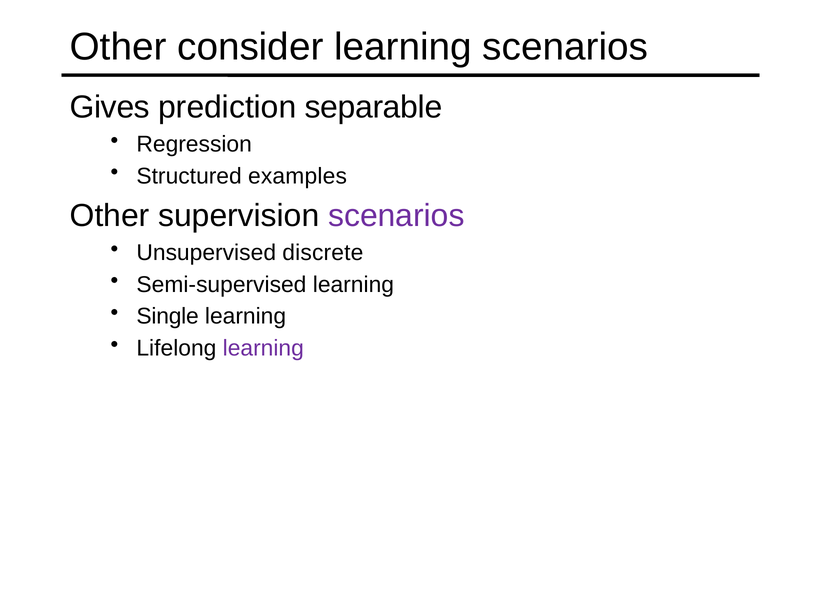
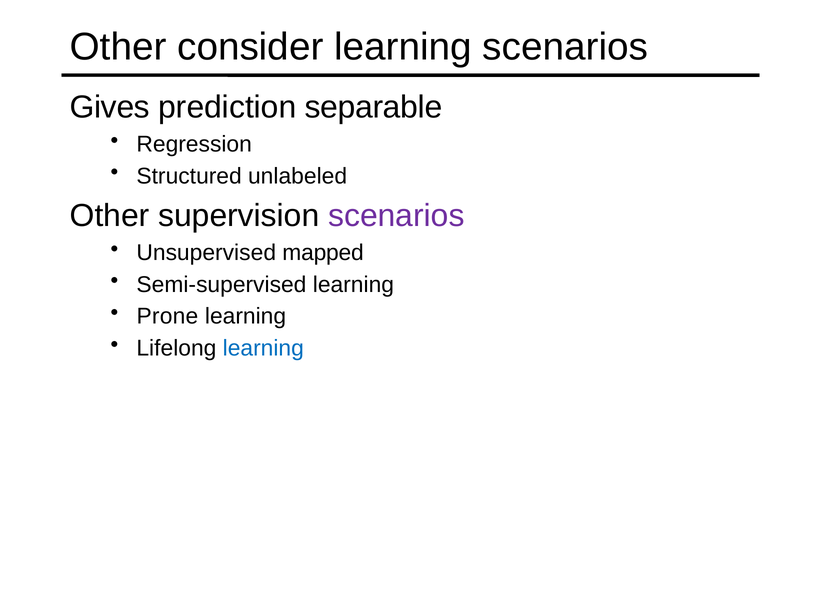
examples: examples -> unlabeled
discrete: discrete -> mapped
Single: Single -> Prone
learning at (263, 349) colour: purple -> blue
